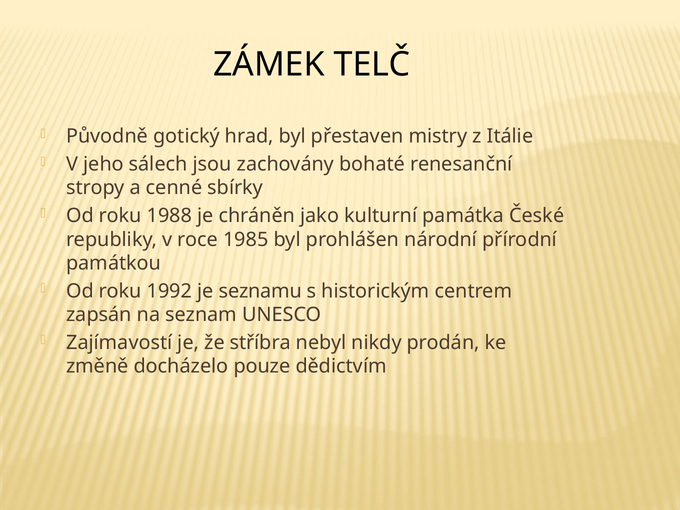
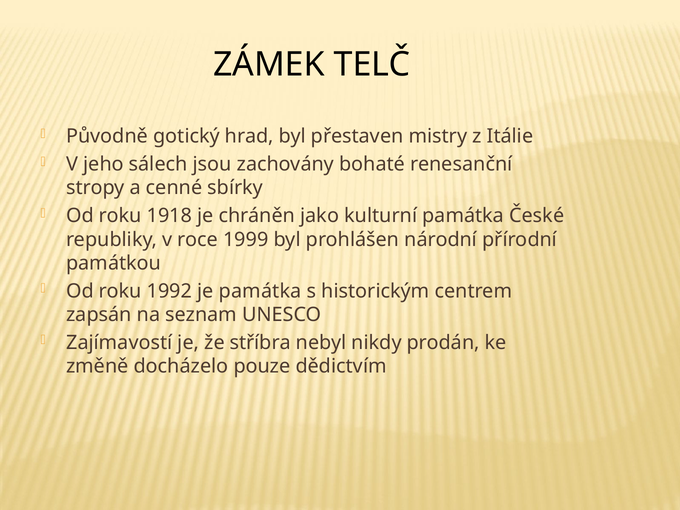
1988: 1988 -> 1918
1985: 1985 -> 1999
je seznamu: seznamu -> památka
